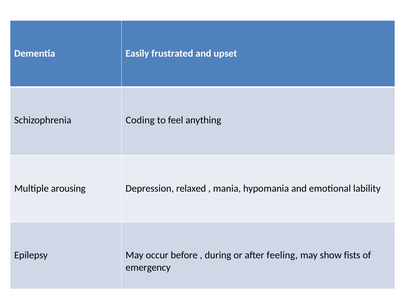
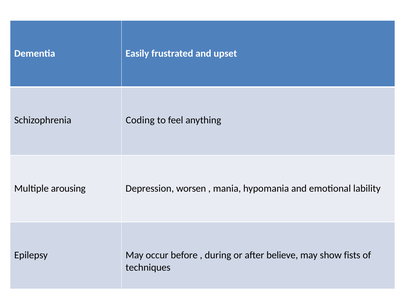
relaxed: relaxed -> worsen
feeling: feeling -> believe
emergency: emergency -> techniques
